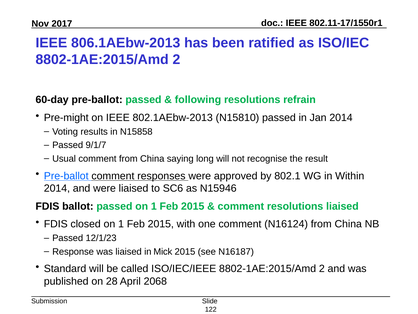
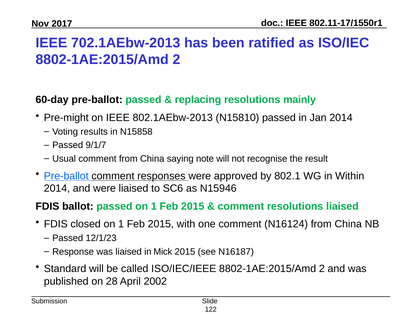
806.1AEbw-2013: 806.1AEbw-2013 -> 702.1AEbw-2013
following: following -> replacing
refrain: refrain -> mainly
long: long -> note
2068: 2068 -> 2002
